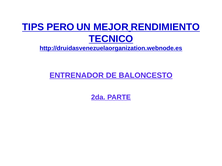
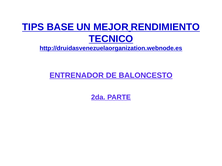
PERO: PERO -> BASE
